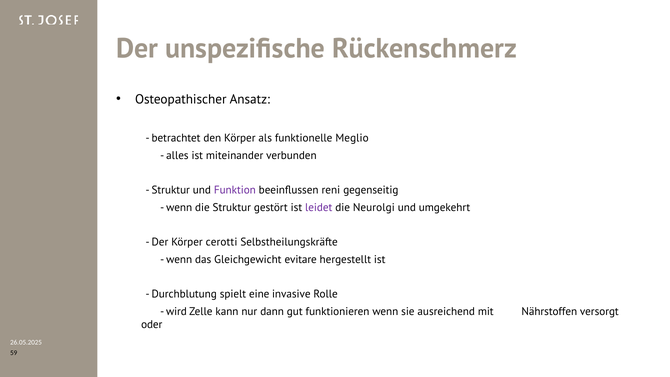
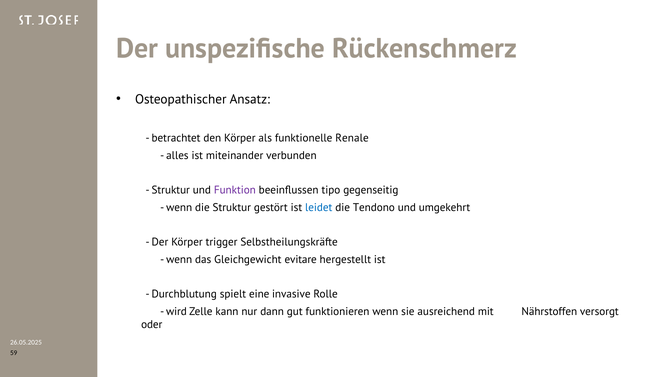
Meglio: Meglio -> Renale
reni: reni -> tipo
leidet colour: purple -> blue
Neurolgi: Neurolgi -> Tendono
cerotti: cerotti -> trigger
